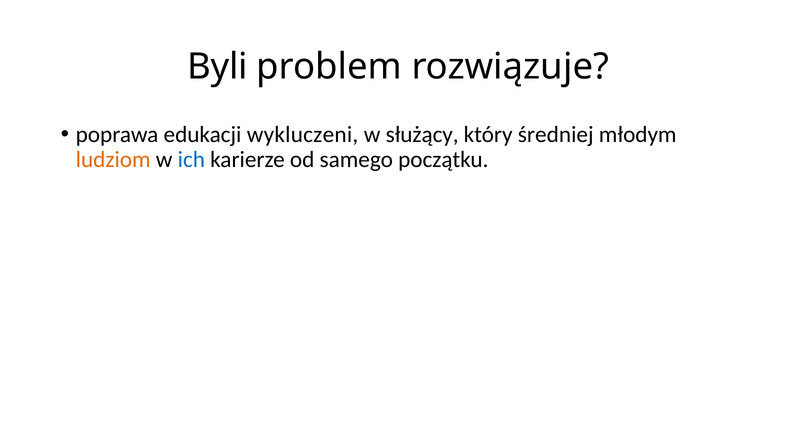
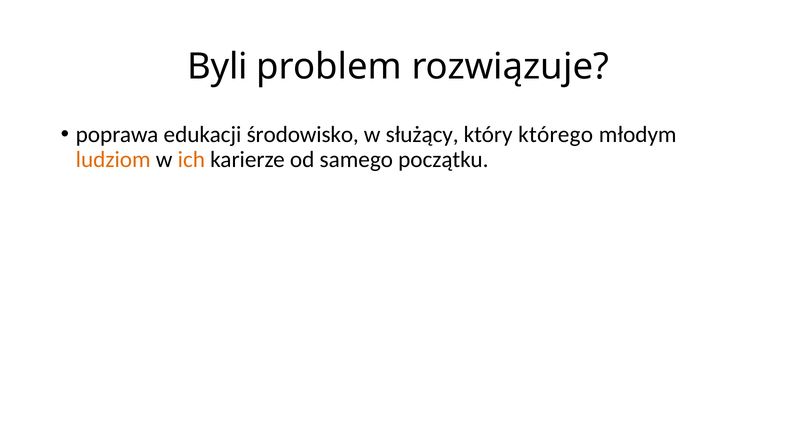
wykluczeni: wykluczeni -> środowisko
średniej: średniej -> którego
ich colour: blue -> orange
